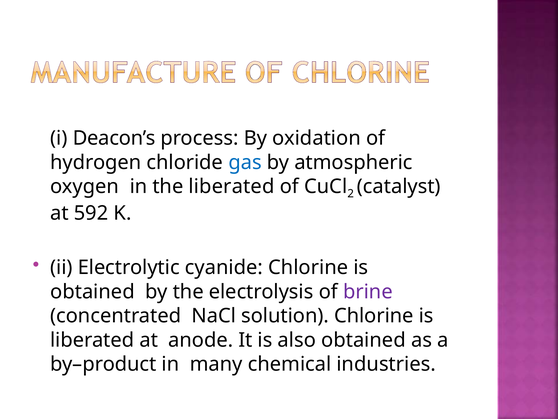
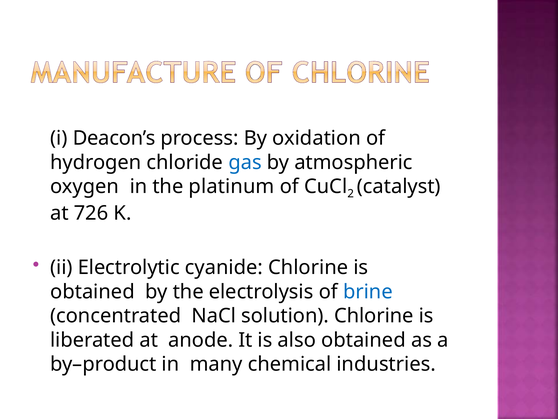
the liberated: liberated -> platinum
592: 592 -> 726
brine colour: purple -> blue
